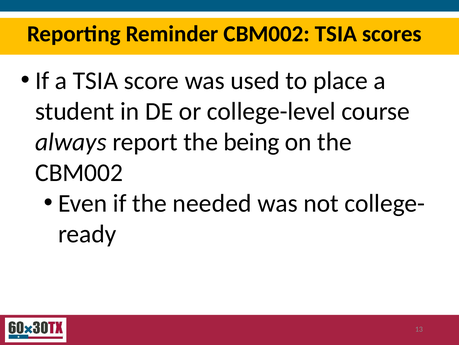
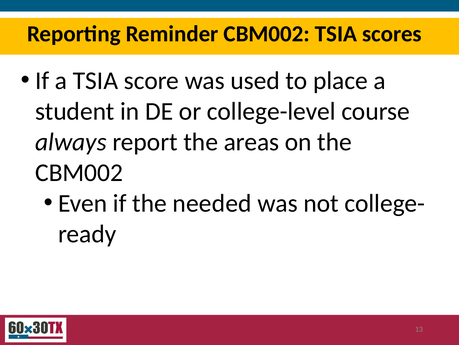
being: being -> areas
